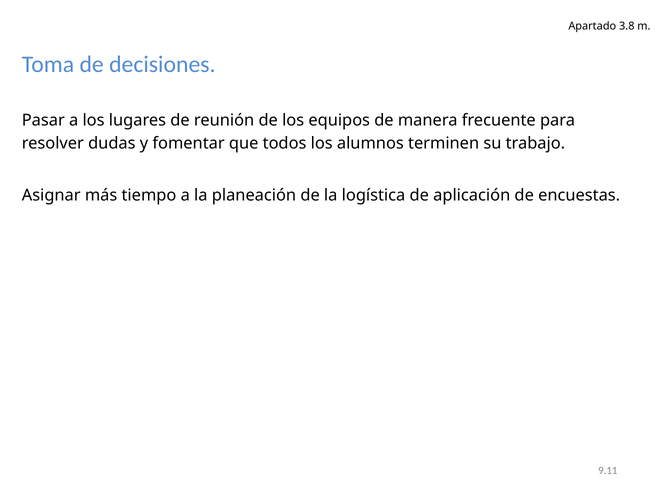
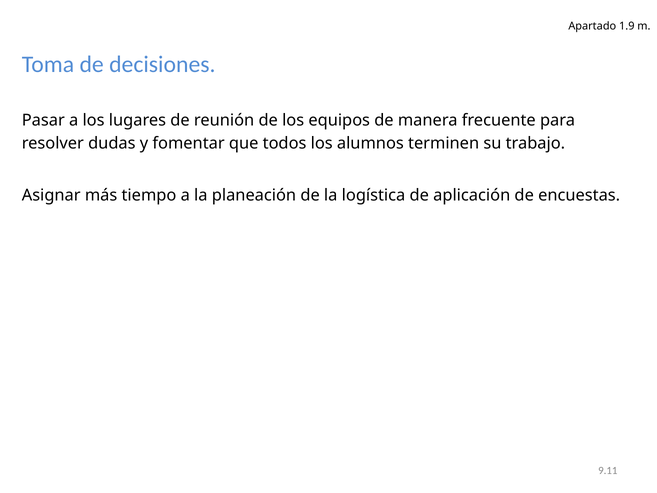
3.8: 3.8 -> 1.9
